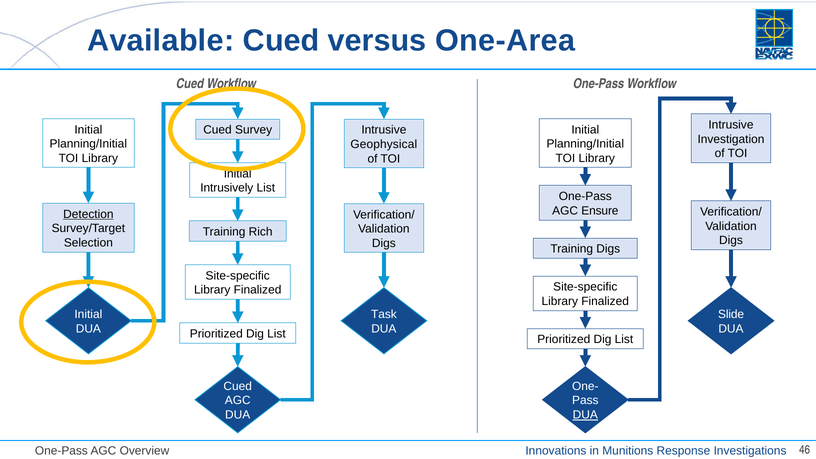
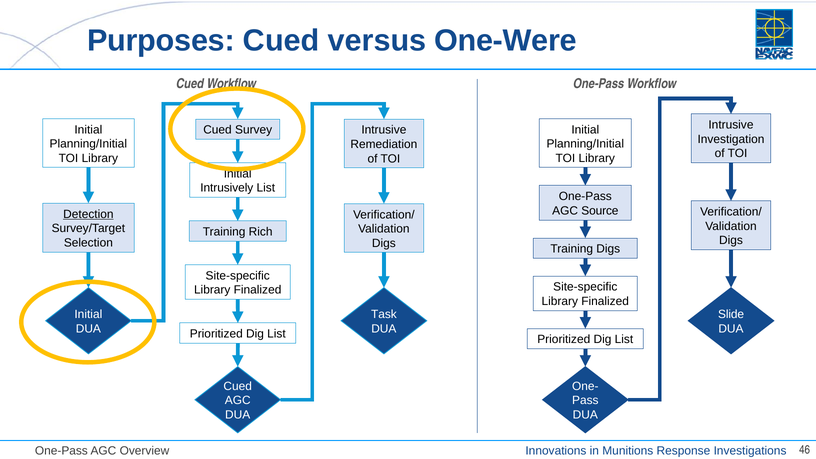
Available: Available -> Purposes
One-Area: One-Area -> One-Were
Geophysical: Geophysical -> Remediation
Ensure: Ensure -> Source
DUA at (585, 415) underline: present -> none
